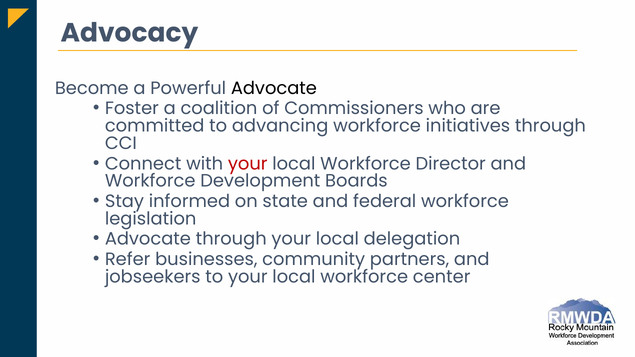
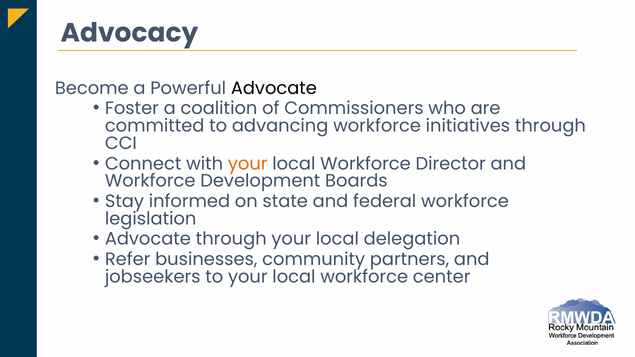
your at (248, 164) colour: red -> orange
